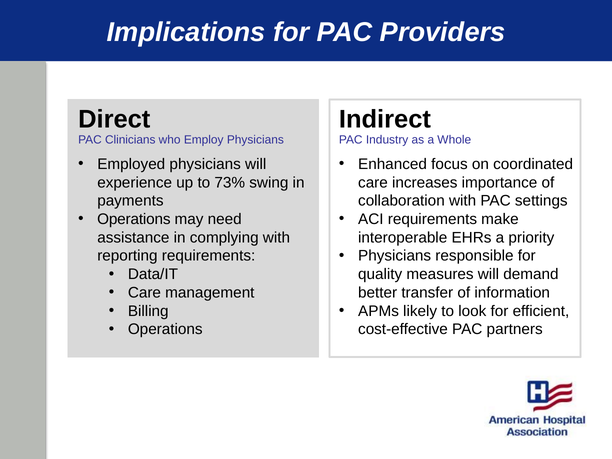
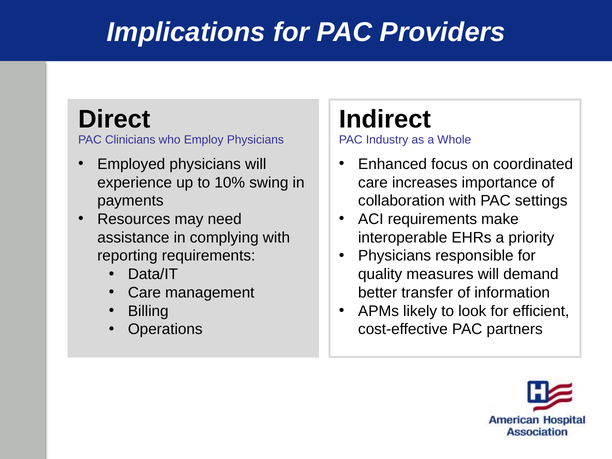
73%: 73% -> 10%
Operations at (134, 219): Operations -> Resources
